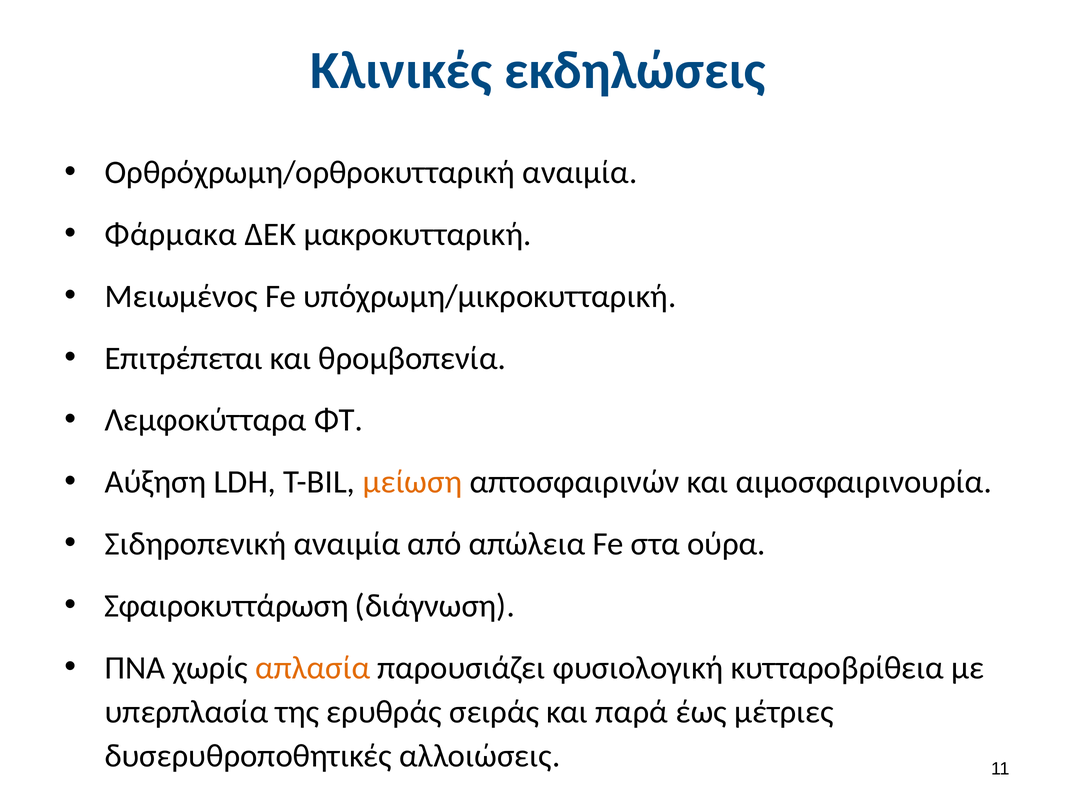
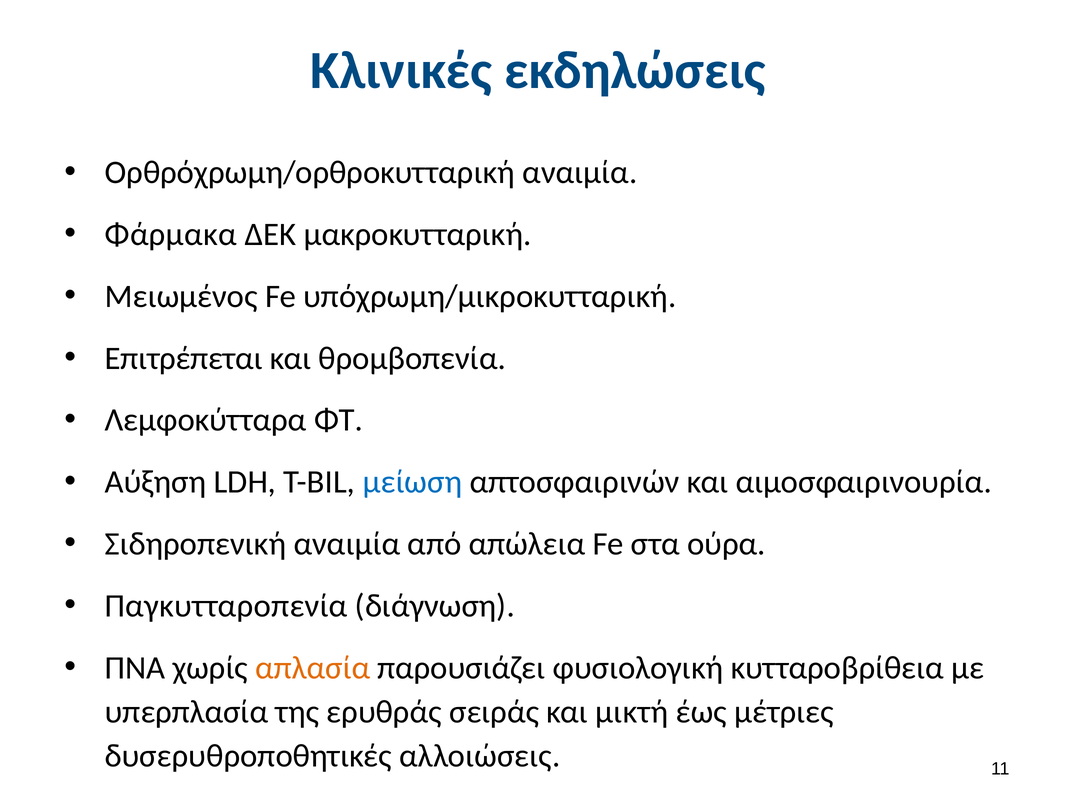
μείωση colour: orange -> blue
Σφαιροκυττάρωση: Σφαιροκυττάρωση -> Παγκυτταροπενία
παρά: παρά -> μικτή
